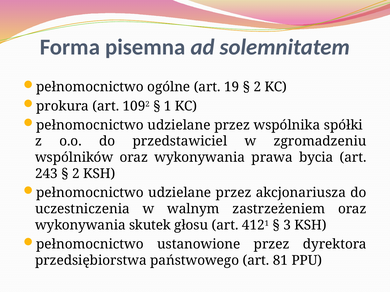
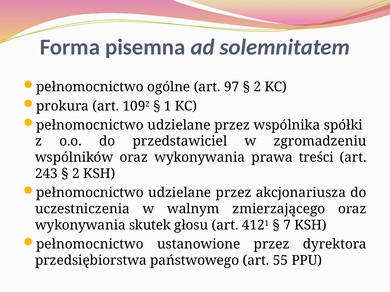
19: 19 -> 97
bycia: bycia -> treści
zastrzeżeniem: zastrzeżeniem -> zmierzającego
3: 3 -> 7
81: 81 -> 55
